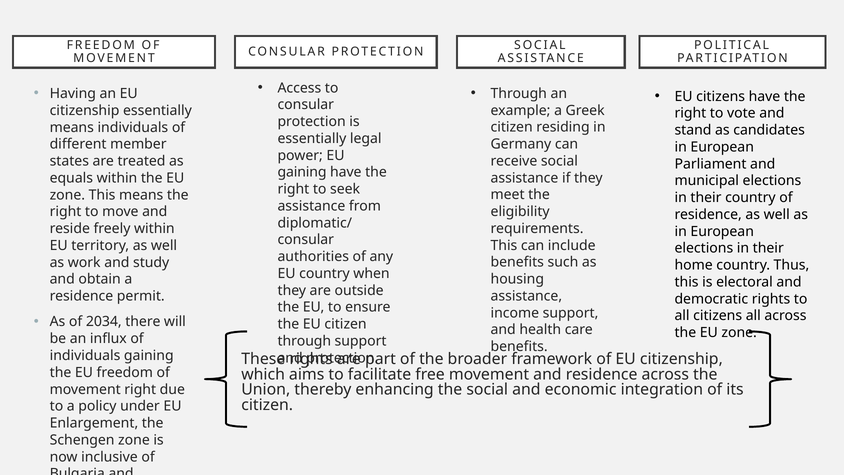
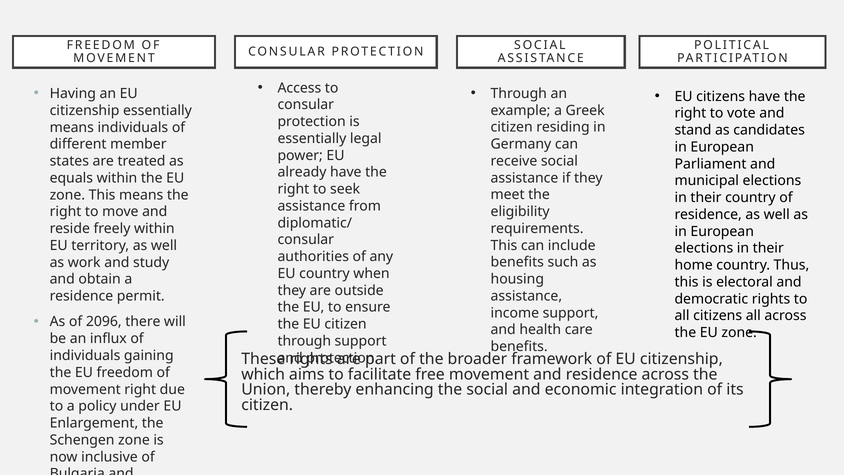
gaining at (302, 172): gaining -> already
2034: 2034 -> 2096
